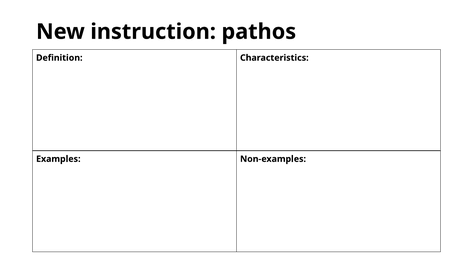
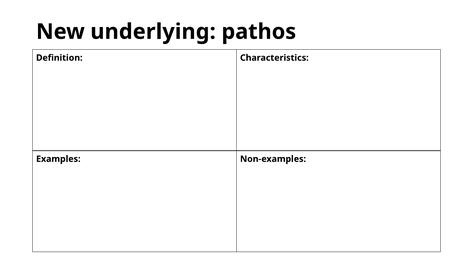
instruction: instruction -> underlying
